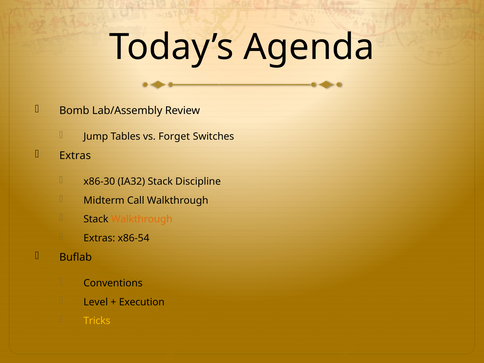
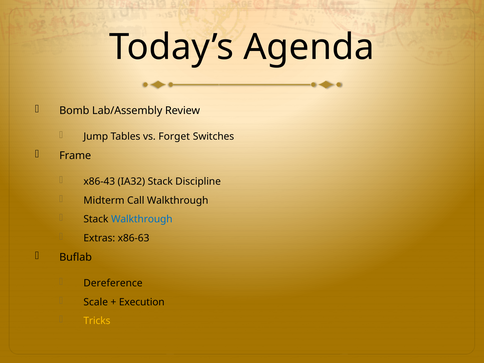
Extras at (75, 156): Extras -> Frame
x86-30: x86-30 -> x86-43
Walkthrough at (142, 219) colour: orange -> blue
x86-54: x86-54 -> x86-63
Conventions: Conventions -> Dereference
Level: Level -> Scale
